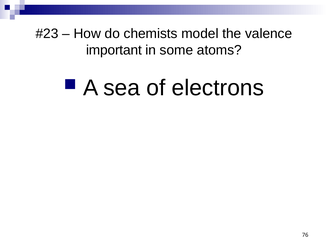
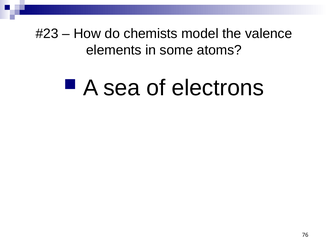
important: important -> elements
